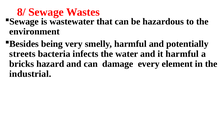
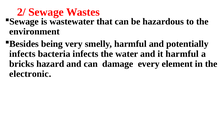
8/: 8/ -> 2/
streets at (22, 54): streets -> infects
industrial: industrial -> electronic
